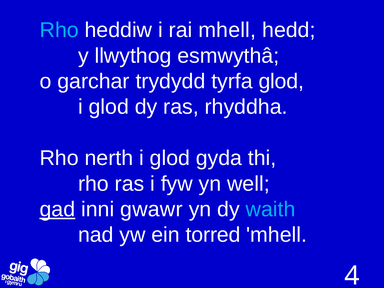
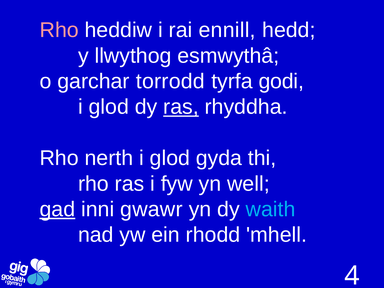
Rho at (59, 30) colour: light blue -> pink
rai mhell: mhell -> ennill
trydydd: trydydd -> torrodd
tyrfa glod: glod -> godi
ras at (181, 107) underline: none -> present
torred: torred -> rhodd
